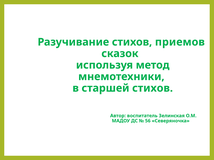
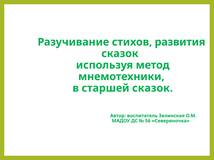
приемов: приемов -> развития
старшей стихов: стихов -> сказок
